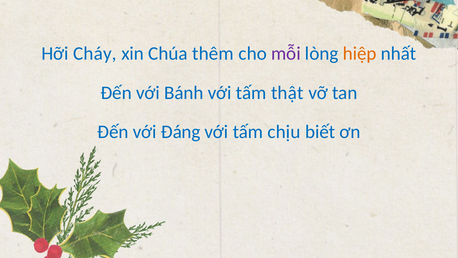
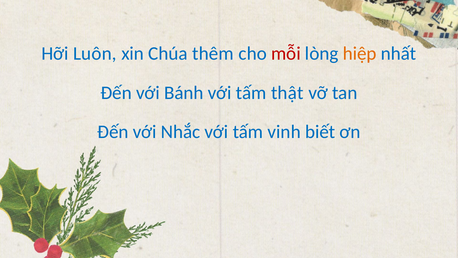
Cháy: Cháy -> Luôn
mỗi colour: purple -> red
Đáng: Đáng -> Nhắc
chịu: chịu -> vinh
